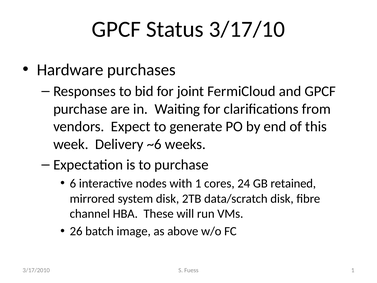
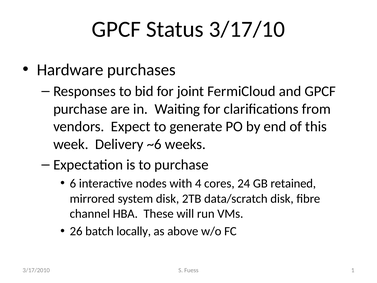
with 1: 1 -> 4
image: image -> locally
